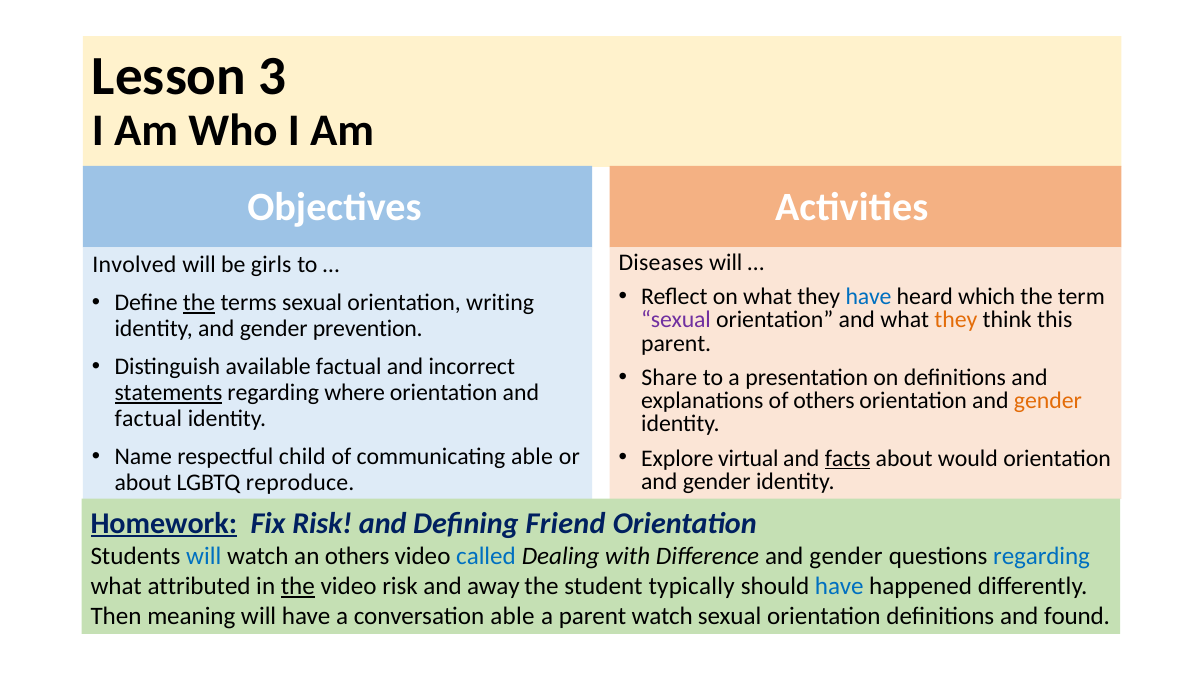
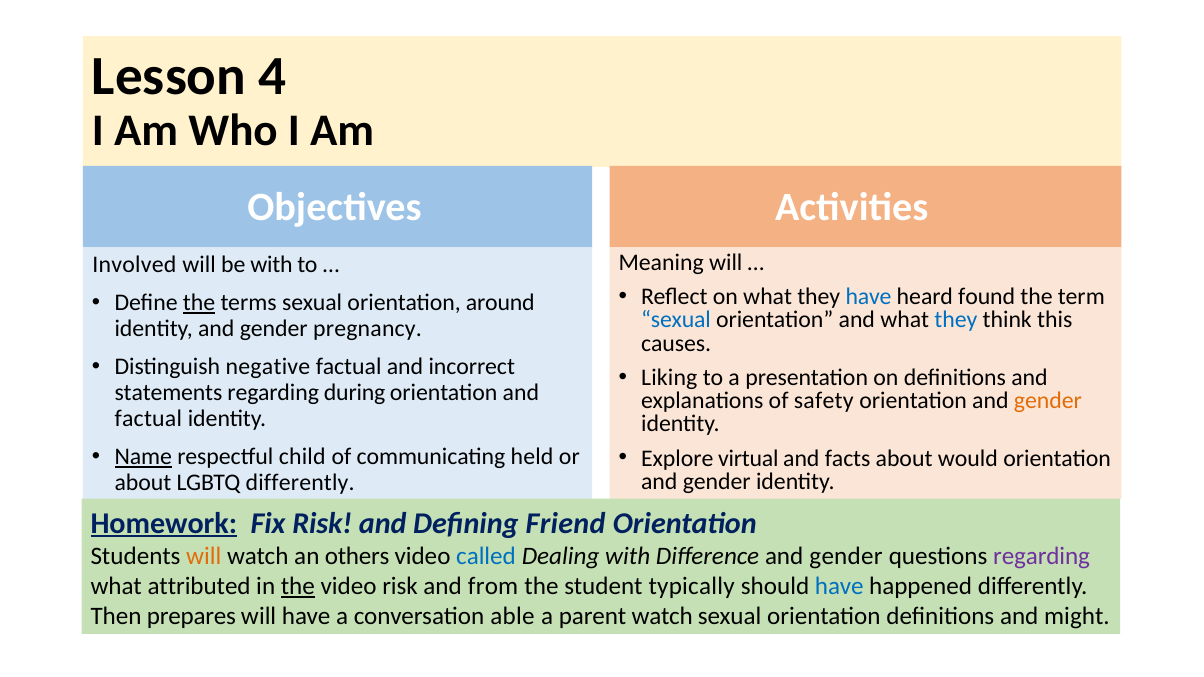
3: 3 -> 4
Diseases: Diseases -> Meaning
be girls: girls -> with
which: which -> found
writing: writing -> around
sexual at (676, 320) colour: purple -> blue
they at (956, 320) colour: orange -> blue
prevention: prevention -> pregnancy
parent at (676, 343): parent -> causes
available: available -> negative
Share: Share -> Liking
statements underline: present -> none
where: where -> during
of others: others -> safety
Name underline: none -> present
communicating able: able -> held
facts underline: present -> none
LGBTQ reproduce: reproduce -> differently
will at (204, 556) colour: blue -> orange
regarding at (1042, 556) colour: blue -> purple
away: away -> from
meaning: meaning -> prepares
found: found -> might
